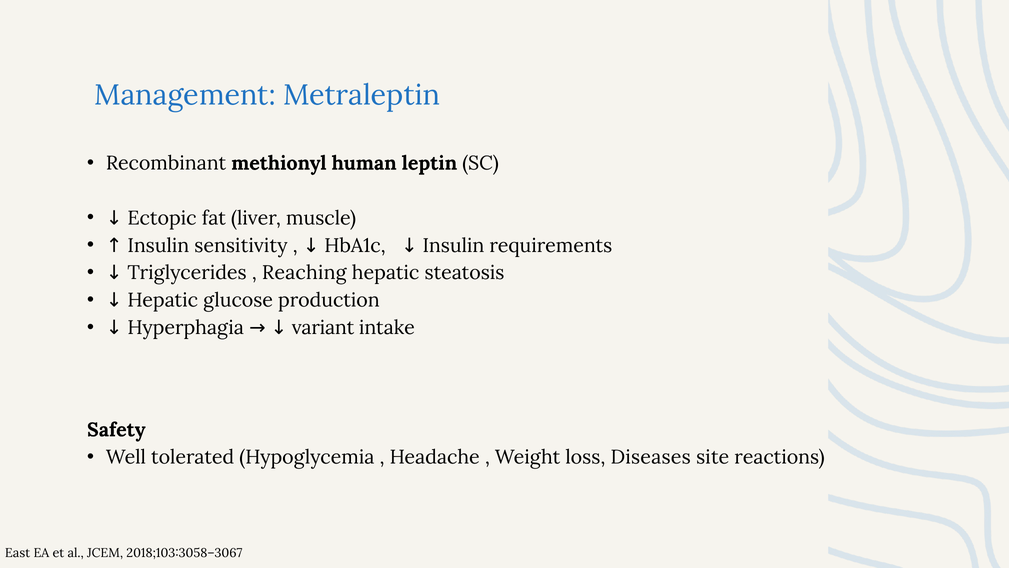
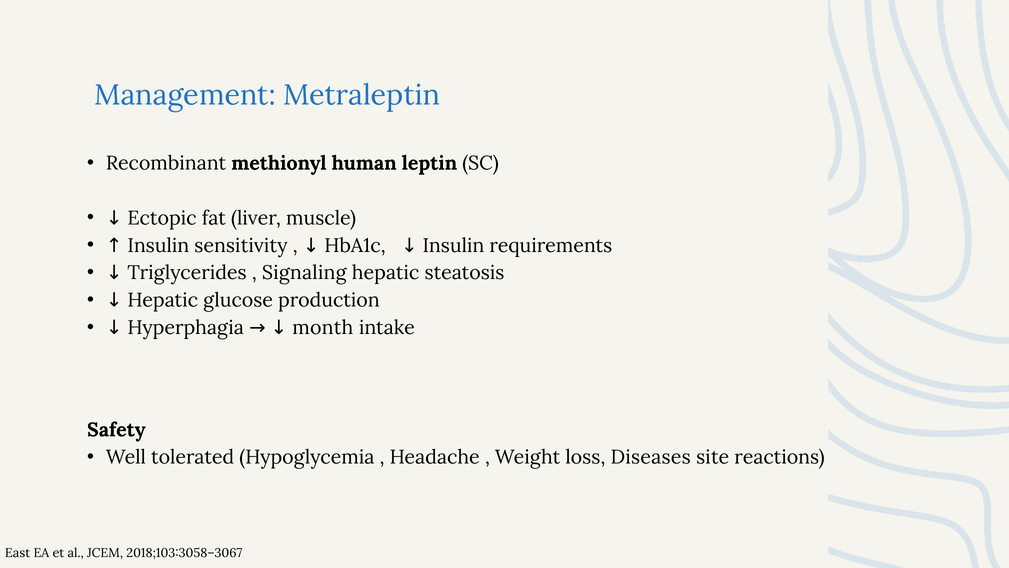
Reaching: Reaching -> Signaling
variant: variant -> month
